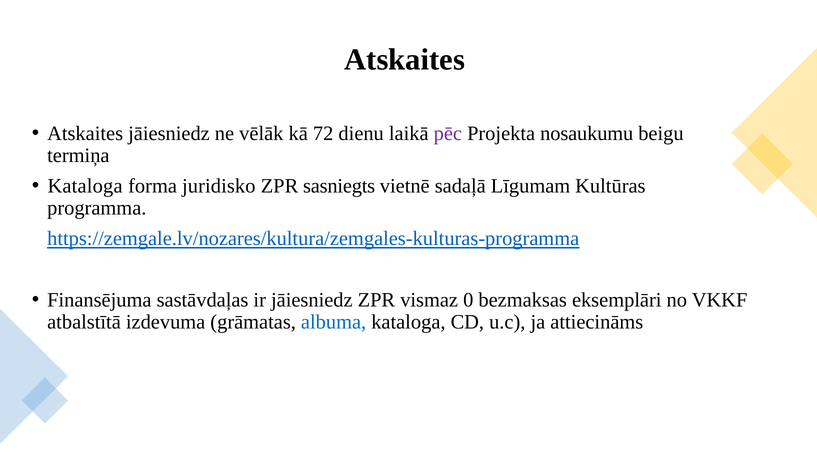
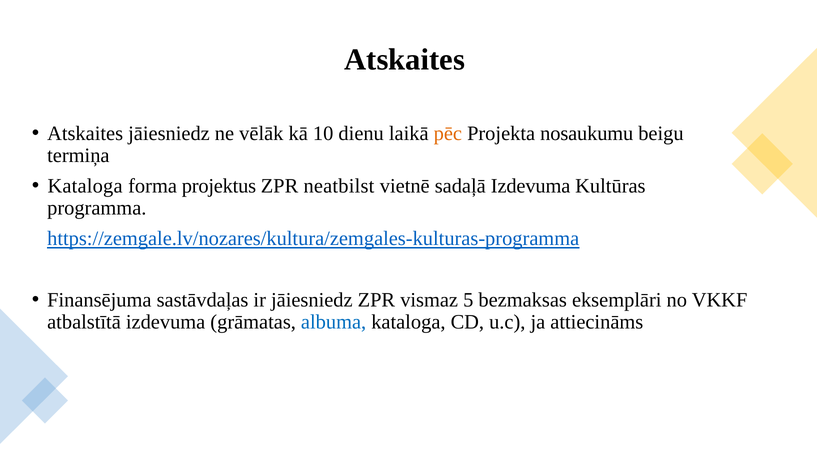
72: 72 -> 10
pēc colour: purple -> orange
juridisko: juridisko -> projektus
sasniegts: sasniegts -> neatbilst
sadaļā Līgumam: Līgumam -> Izdevuma
0: 0 -> 5
